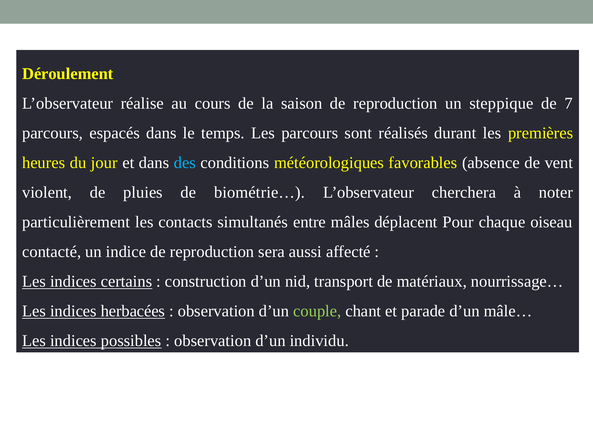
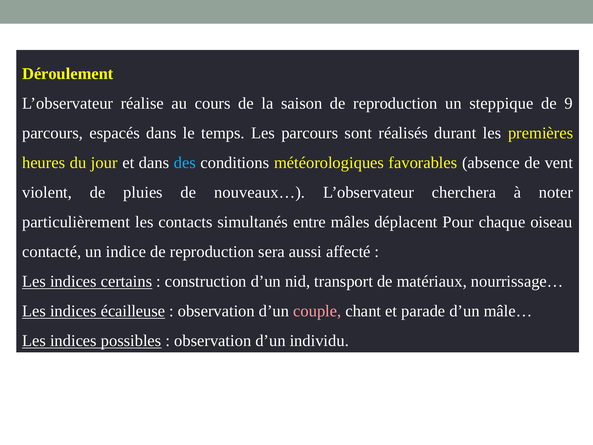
7: 7 -> 9
biométrie…: biométrie… -> nouveaux…
herbacées: herbacées -> écailleuse
couple colour: light green -> pink
